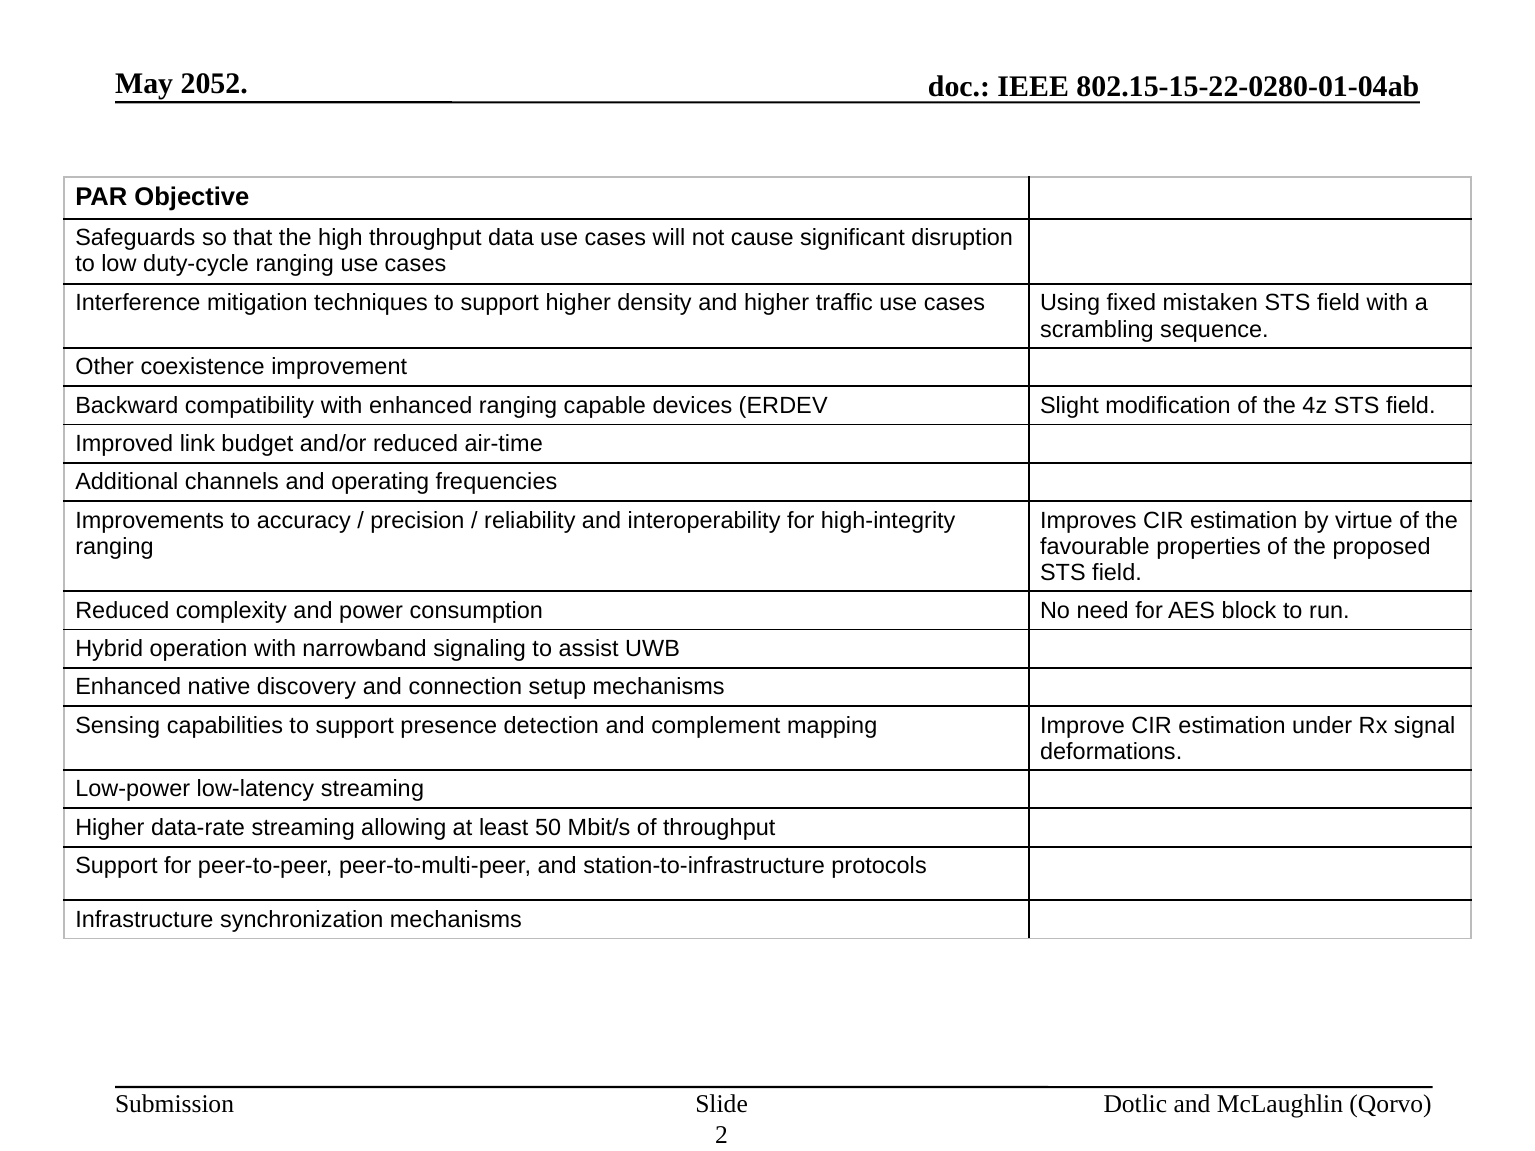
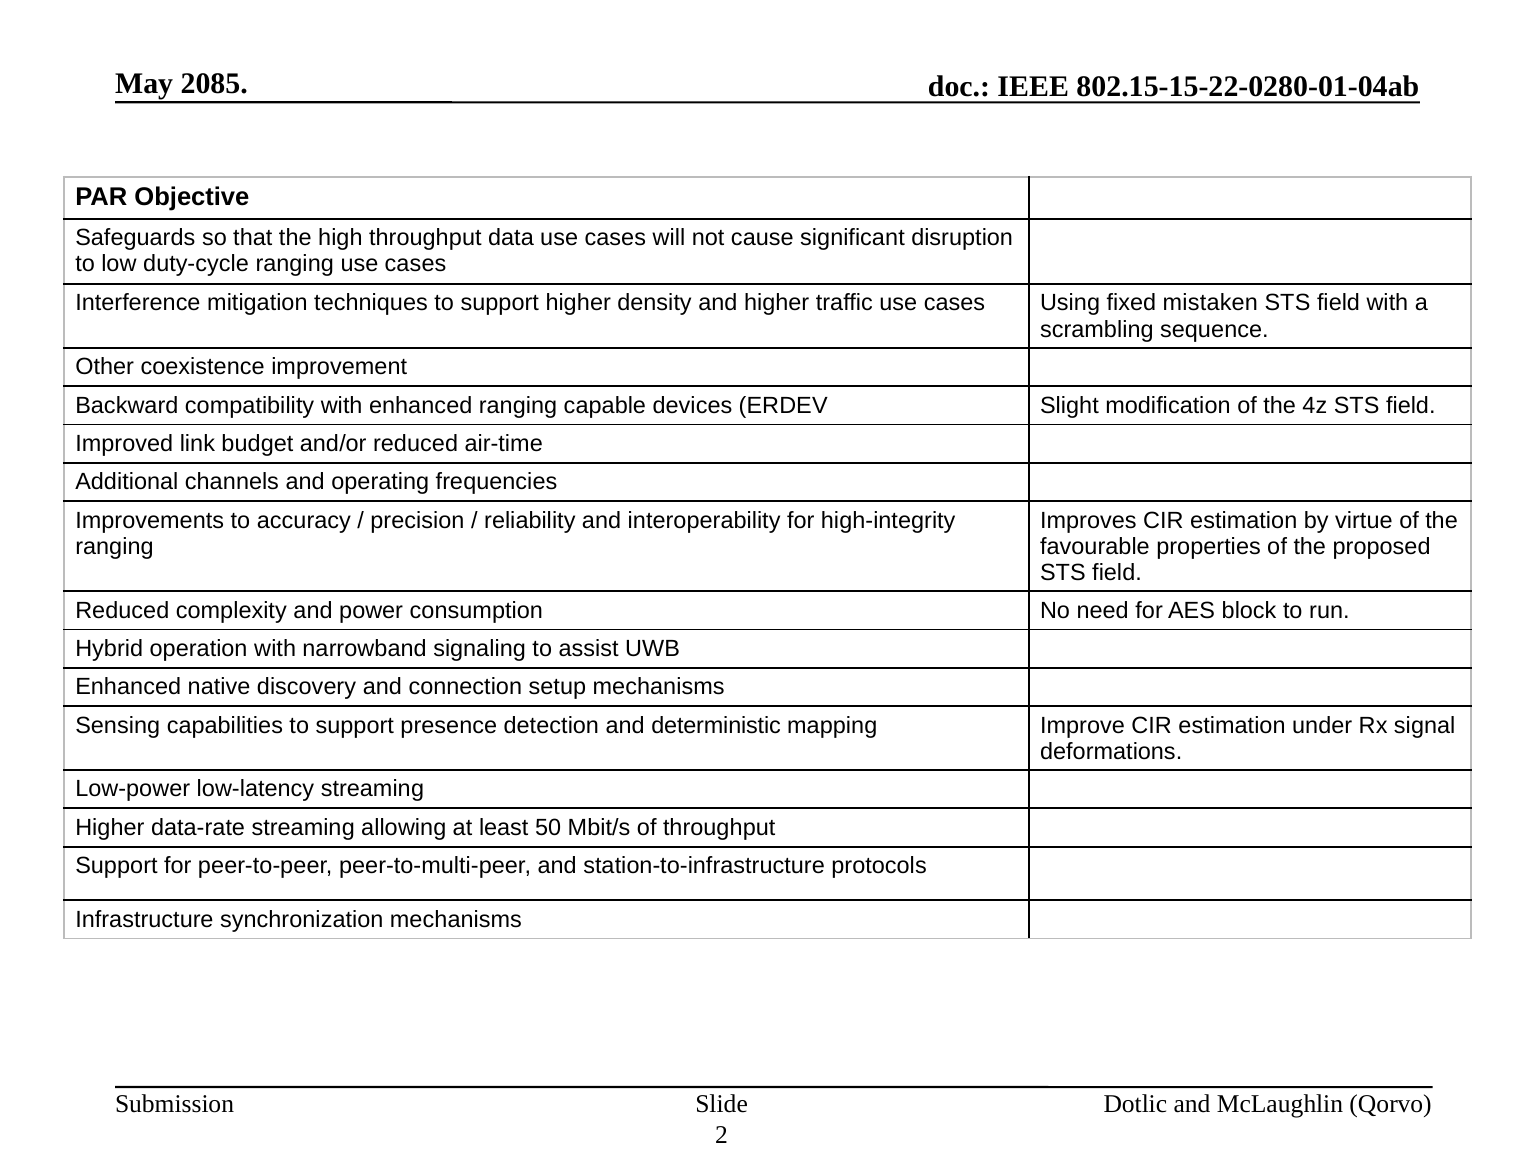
2052: 2052 -> 2085
complement: complement -> deterministic
